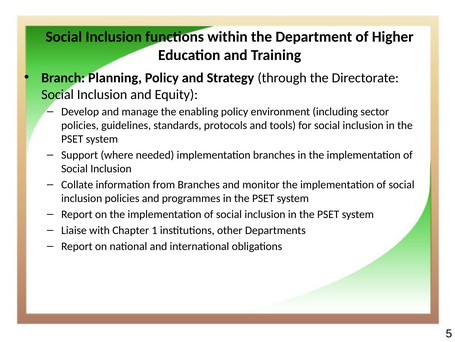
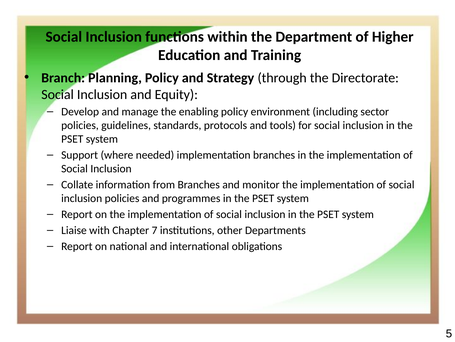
1: 1 -> 7
